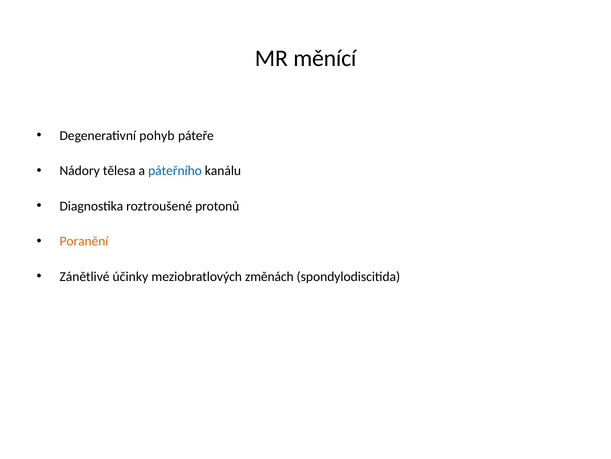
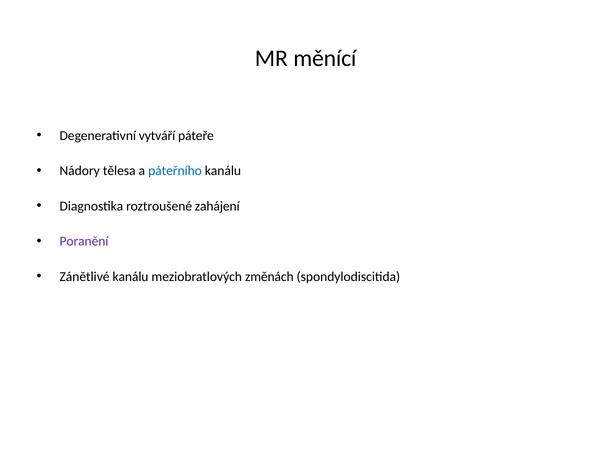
pohyb: pohyb -> vytváří
protonů: protonů -> zahájení
Poranění colour: orange -> purple
Zánětlivé účinky: účinky -> kanálu
